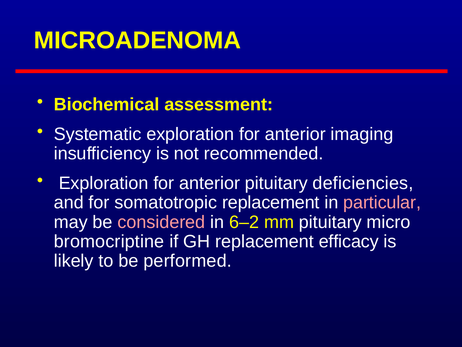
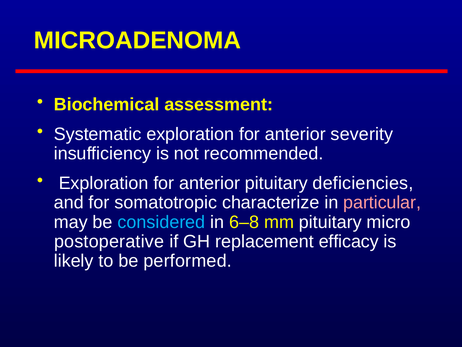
imaging: imaging -> severity
somatotropic replacement: replacement -> characterize
considered colour: pink -> light blue
6–2: 6–2 -> 6–8
bromocriptine: bromocriptine -> postoperative
